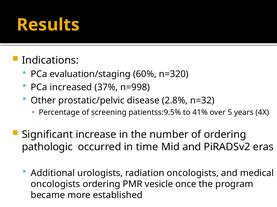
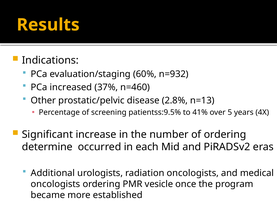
n=320: n=320 -> n=932
n=998: n=998 -> n=460
n=32: n=32 -> n=13
pathologic: pathologic -> determine
time: time -> each
